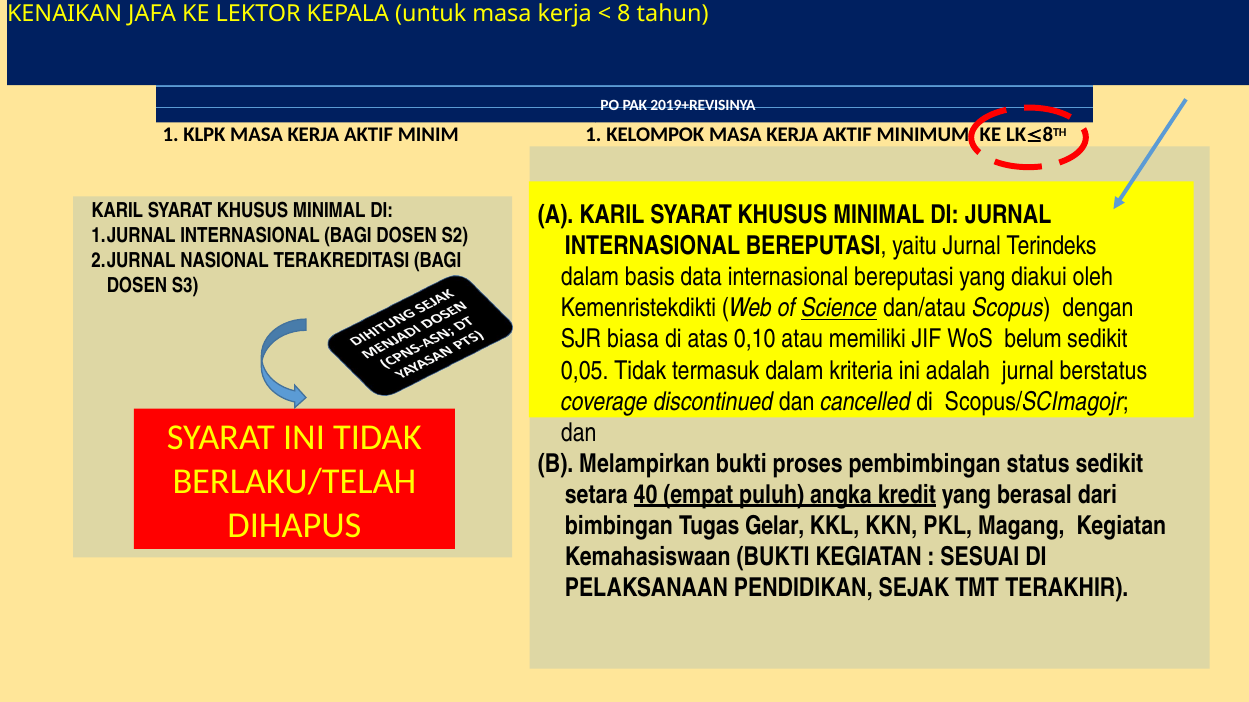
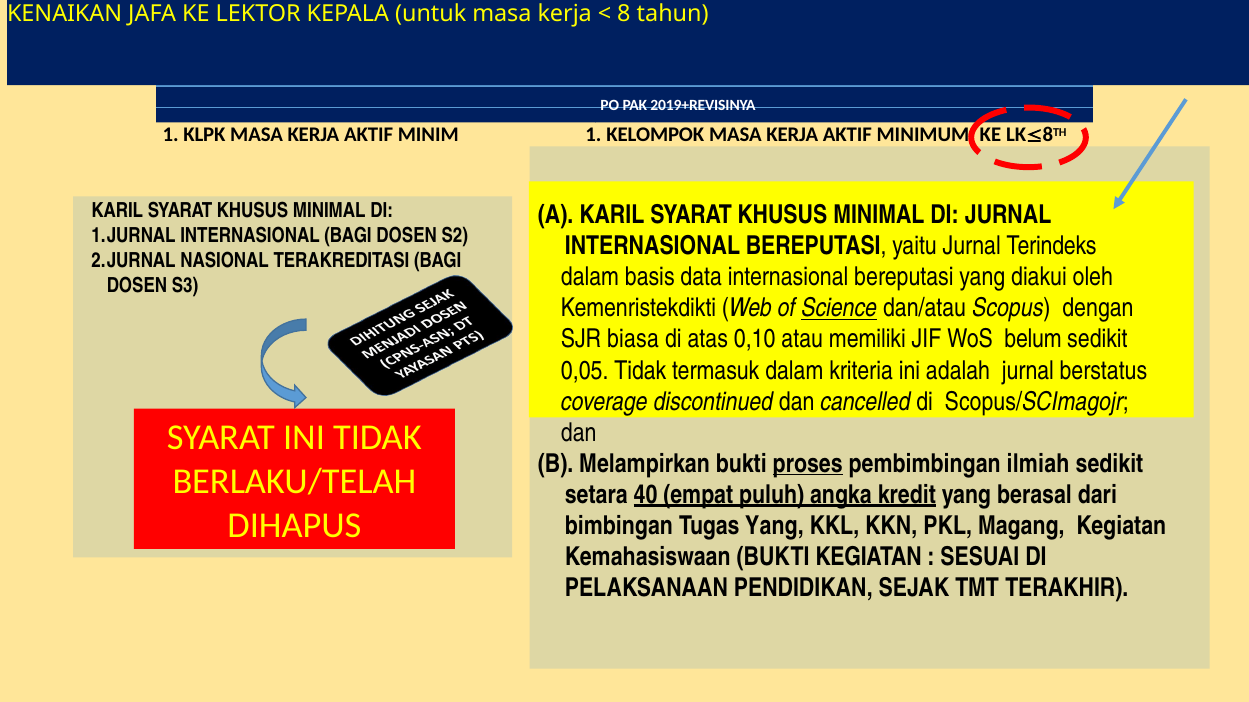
proses underline: none -> present
status: status -> ilmiah
Tugas Gelar: Gelar -> Yang
